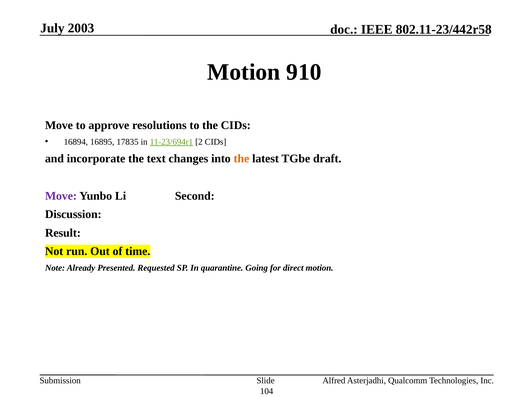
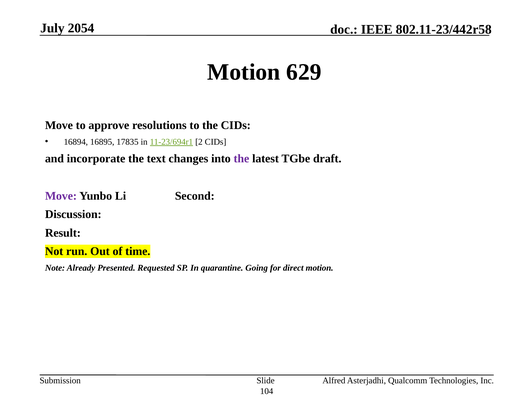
2003: 2003 -> 2054
910: 910 -> 629
the at (241, 159) colour: orange -> purple
